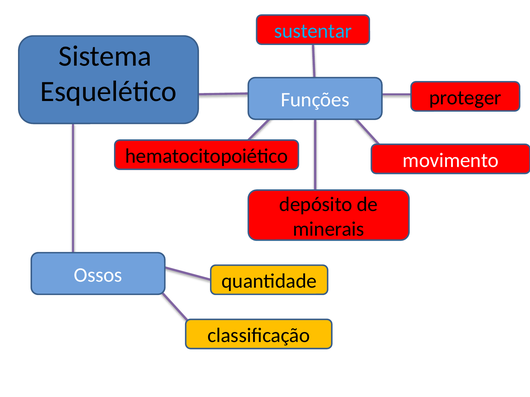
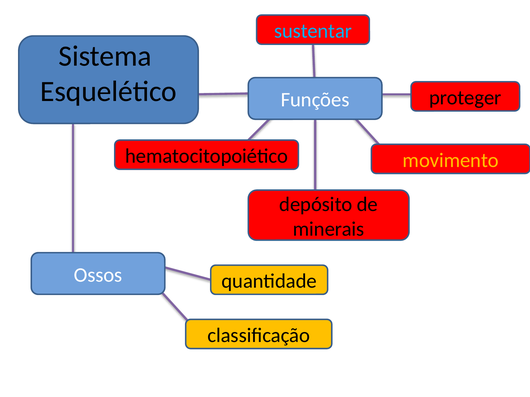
movimento colour: white -> yellow
